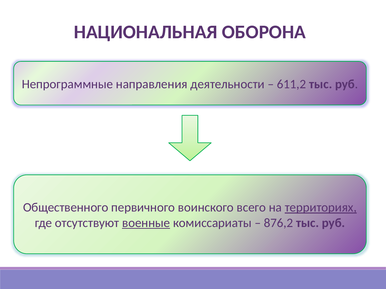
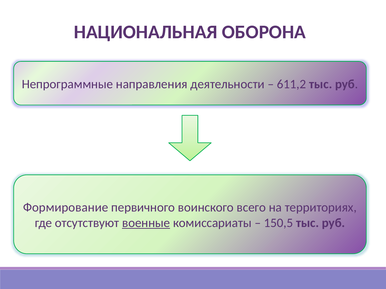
Общественного: Общественного -> Формирование
территориях underline: present -> none
876,2: 876,2 -> 150,5
